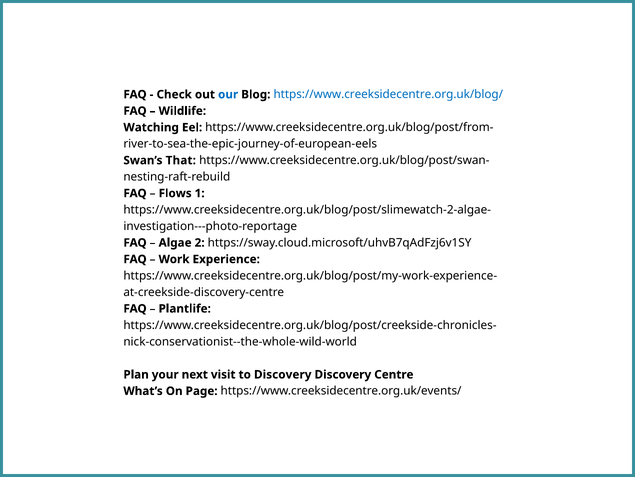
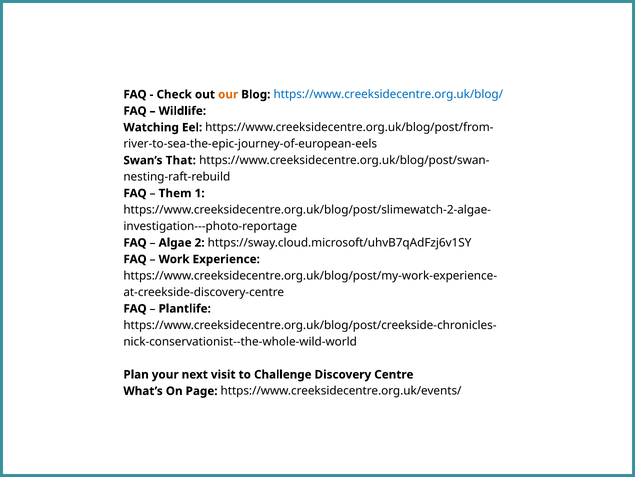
our colour: blue -> orange
Flows: Flows -> Them
to Discovery: Discovery -> Challenge
